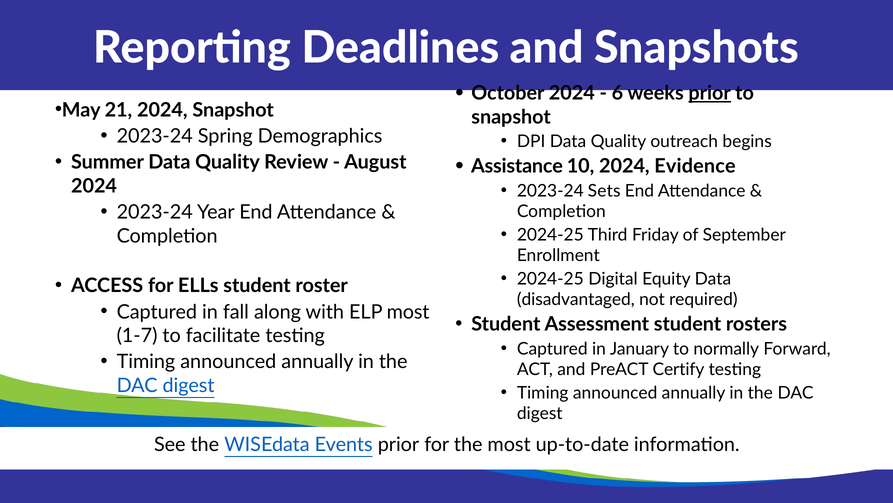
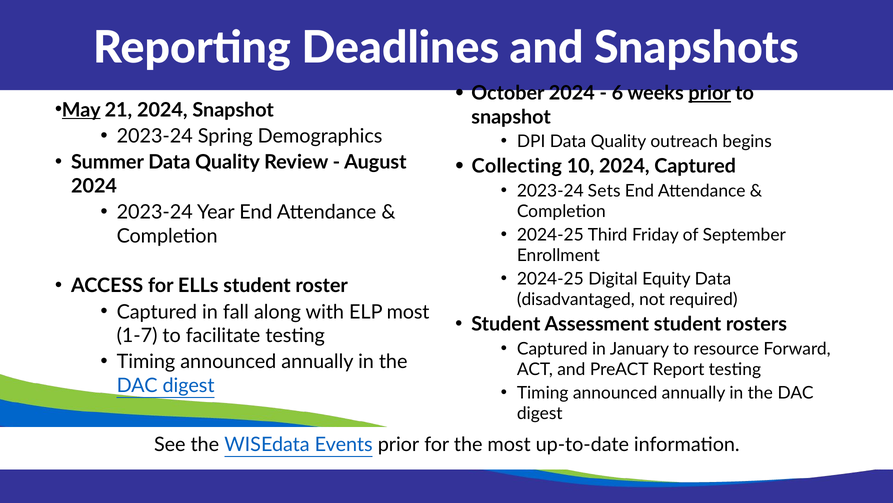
May underline: none -> present
Assistance: Assistance -> Collecting
2024 Evidence: Evidence -> Captured
normally: normally -> resource
Certify: Certify -> Report
